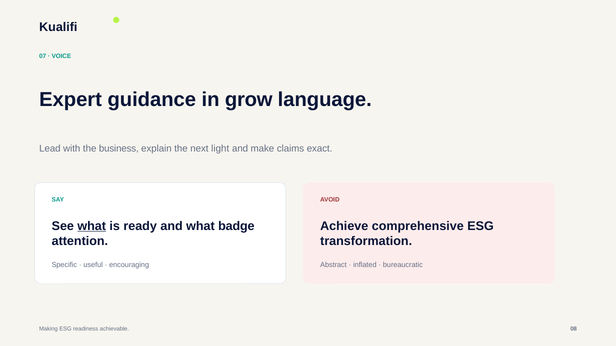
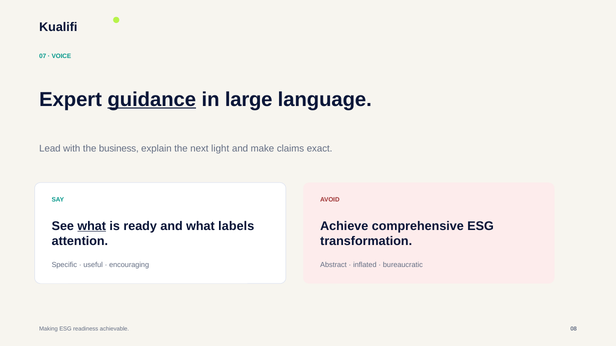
guidance underline: none -> present
grow: grow -> large
badge: badge -> labels
